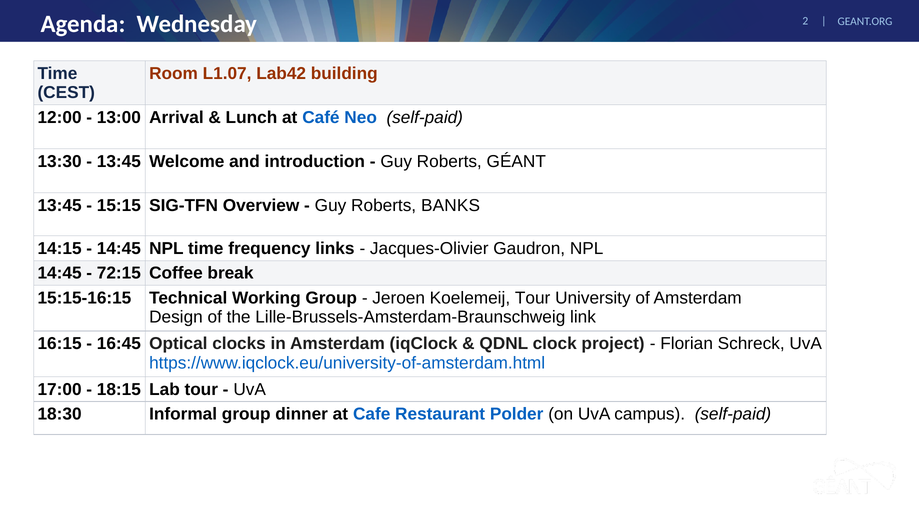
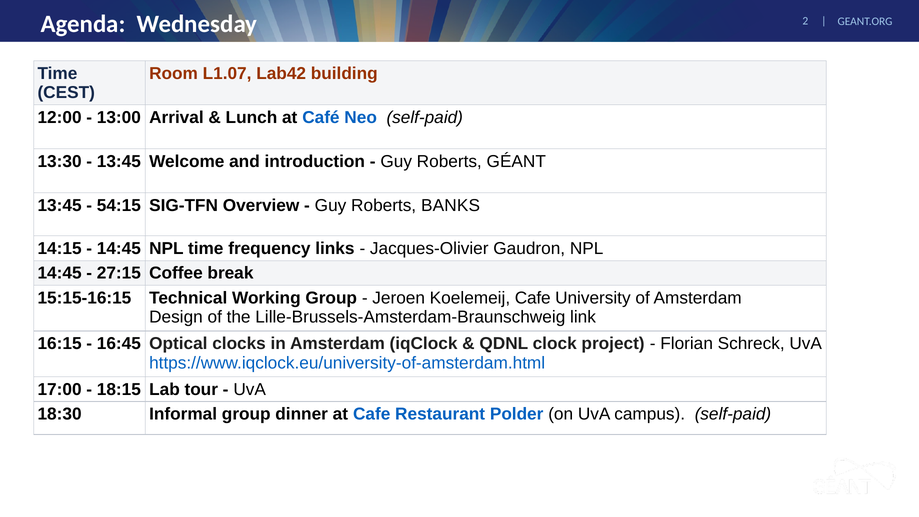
15:15: 15:15 -> 54:15
72:15: 72:15 -> 27:15
Koelemeij Tour: Tour -> Cafe
